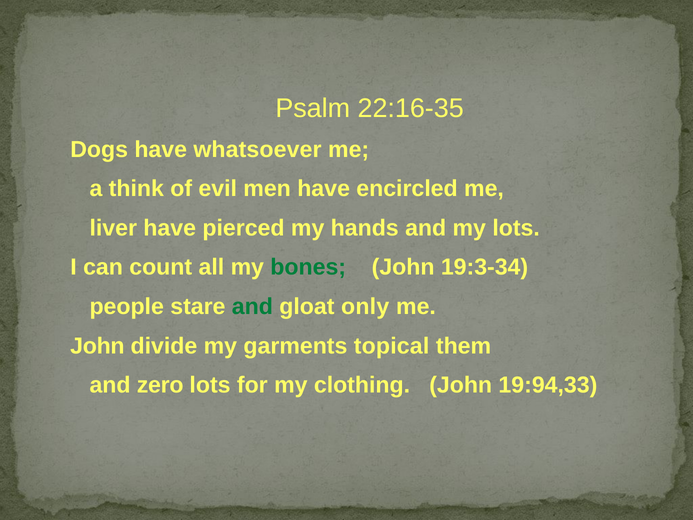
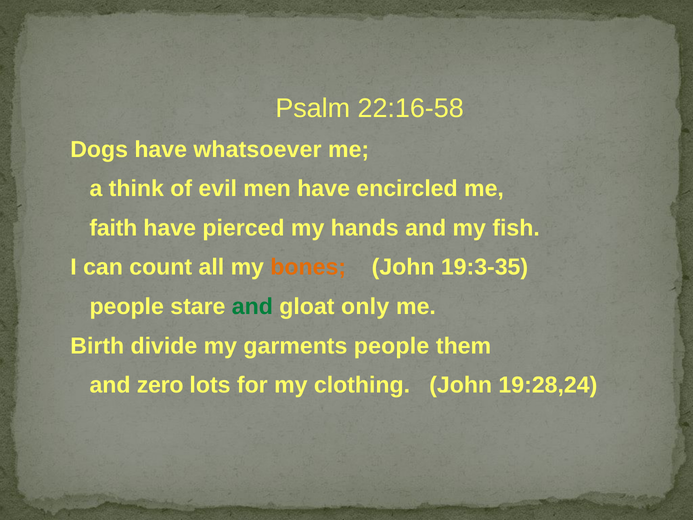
22:16-35: 22:16-35 -> 22:16-58
liver: liver -> faith
my lots: lots -> fish
bones colour: green -> orange
19:3-34: 19:3-34 -> 19:3-35
John at (97, 346): John -> Birth
garments topical: topical -> people
19:94,33: 19:94,33 -> 19:28,24
